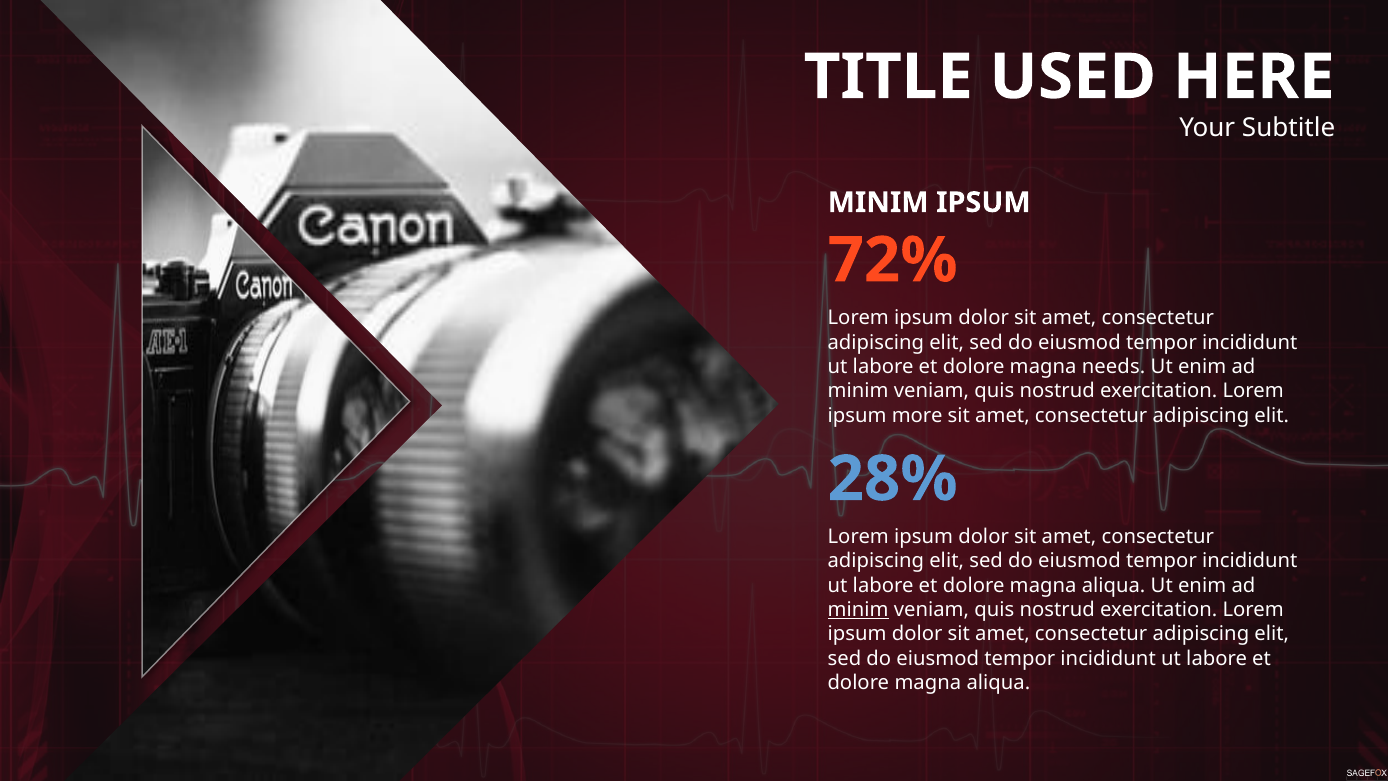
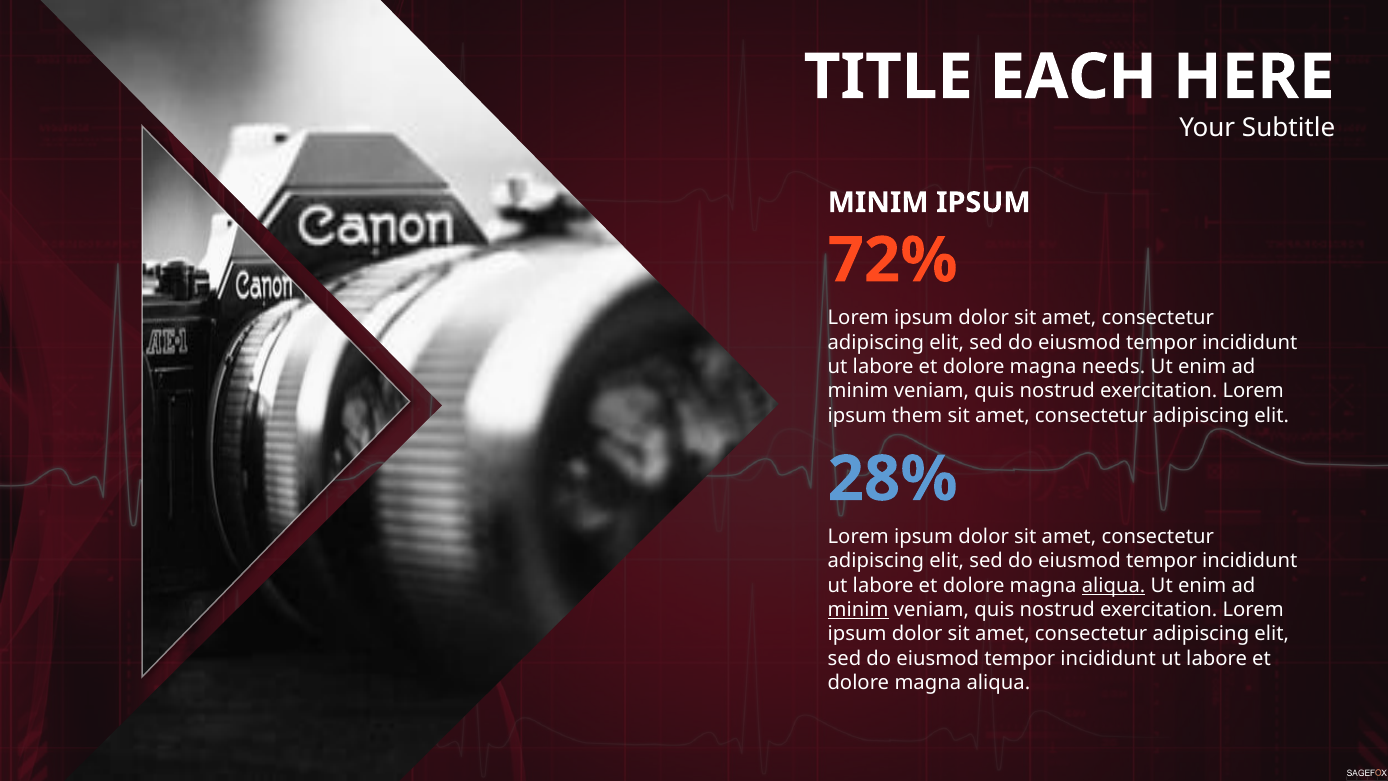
USED: USED -> EACH
more: more -> them
aliqua at (1114, 585) underline: none -> present
